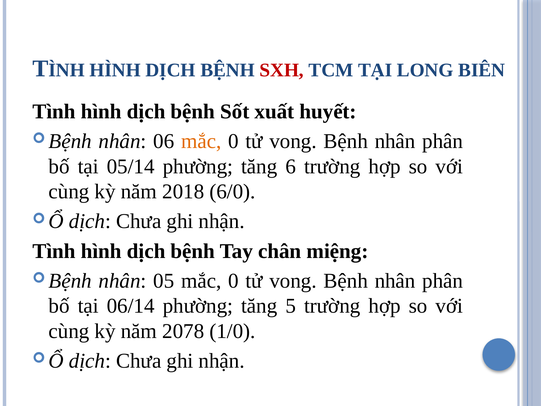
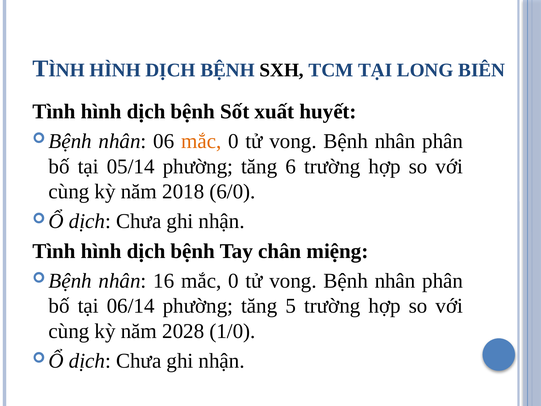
SXH colour: red -> black
05: 05 -> 16
2078: 2078 -> 2028
